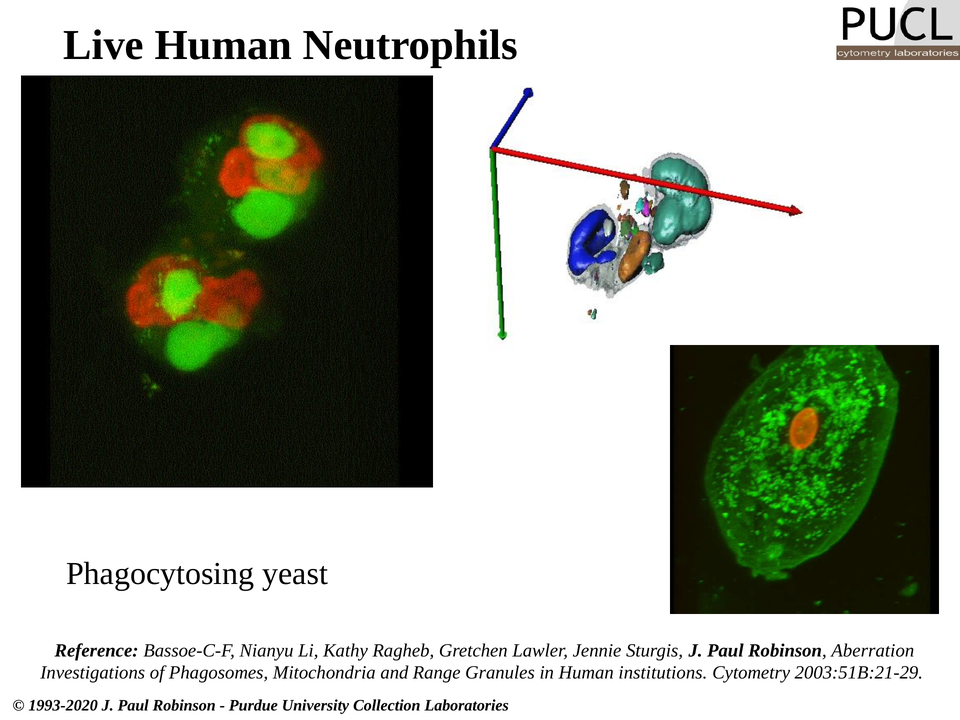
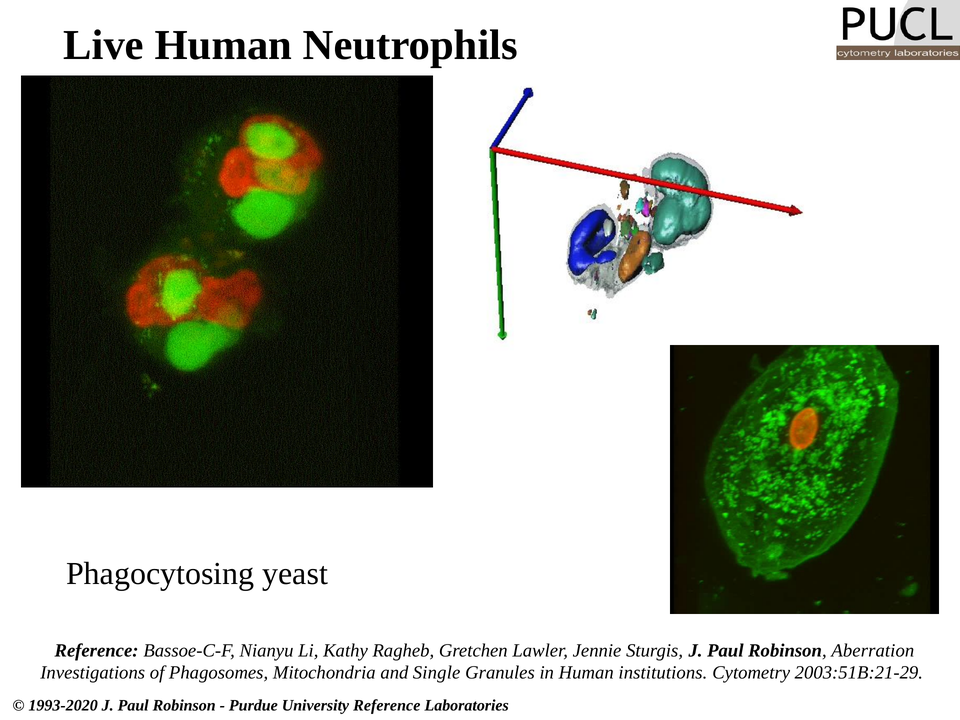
Range: Range -> Single
Collection at (387, 706): Collection -> Reference
